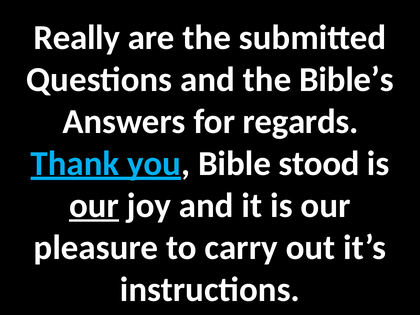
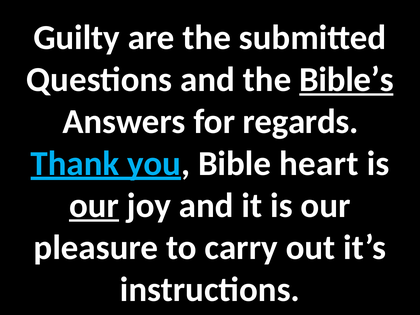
Really: Really -> Guilty
Bible’s underline: none -> present
stood: stood -> heart
